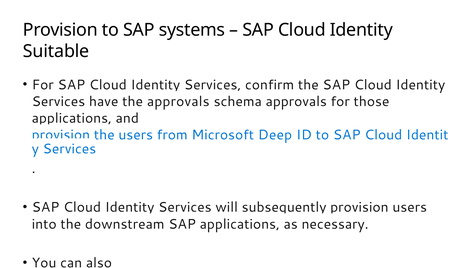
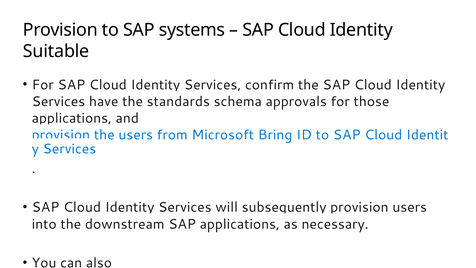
approvals at (178, 101): approvals -> standards
Deep: Deep -> Bring
